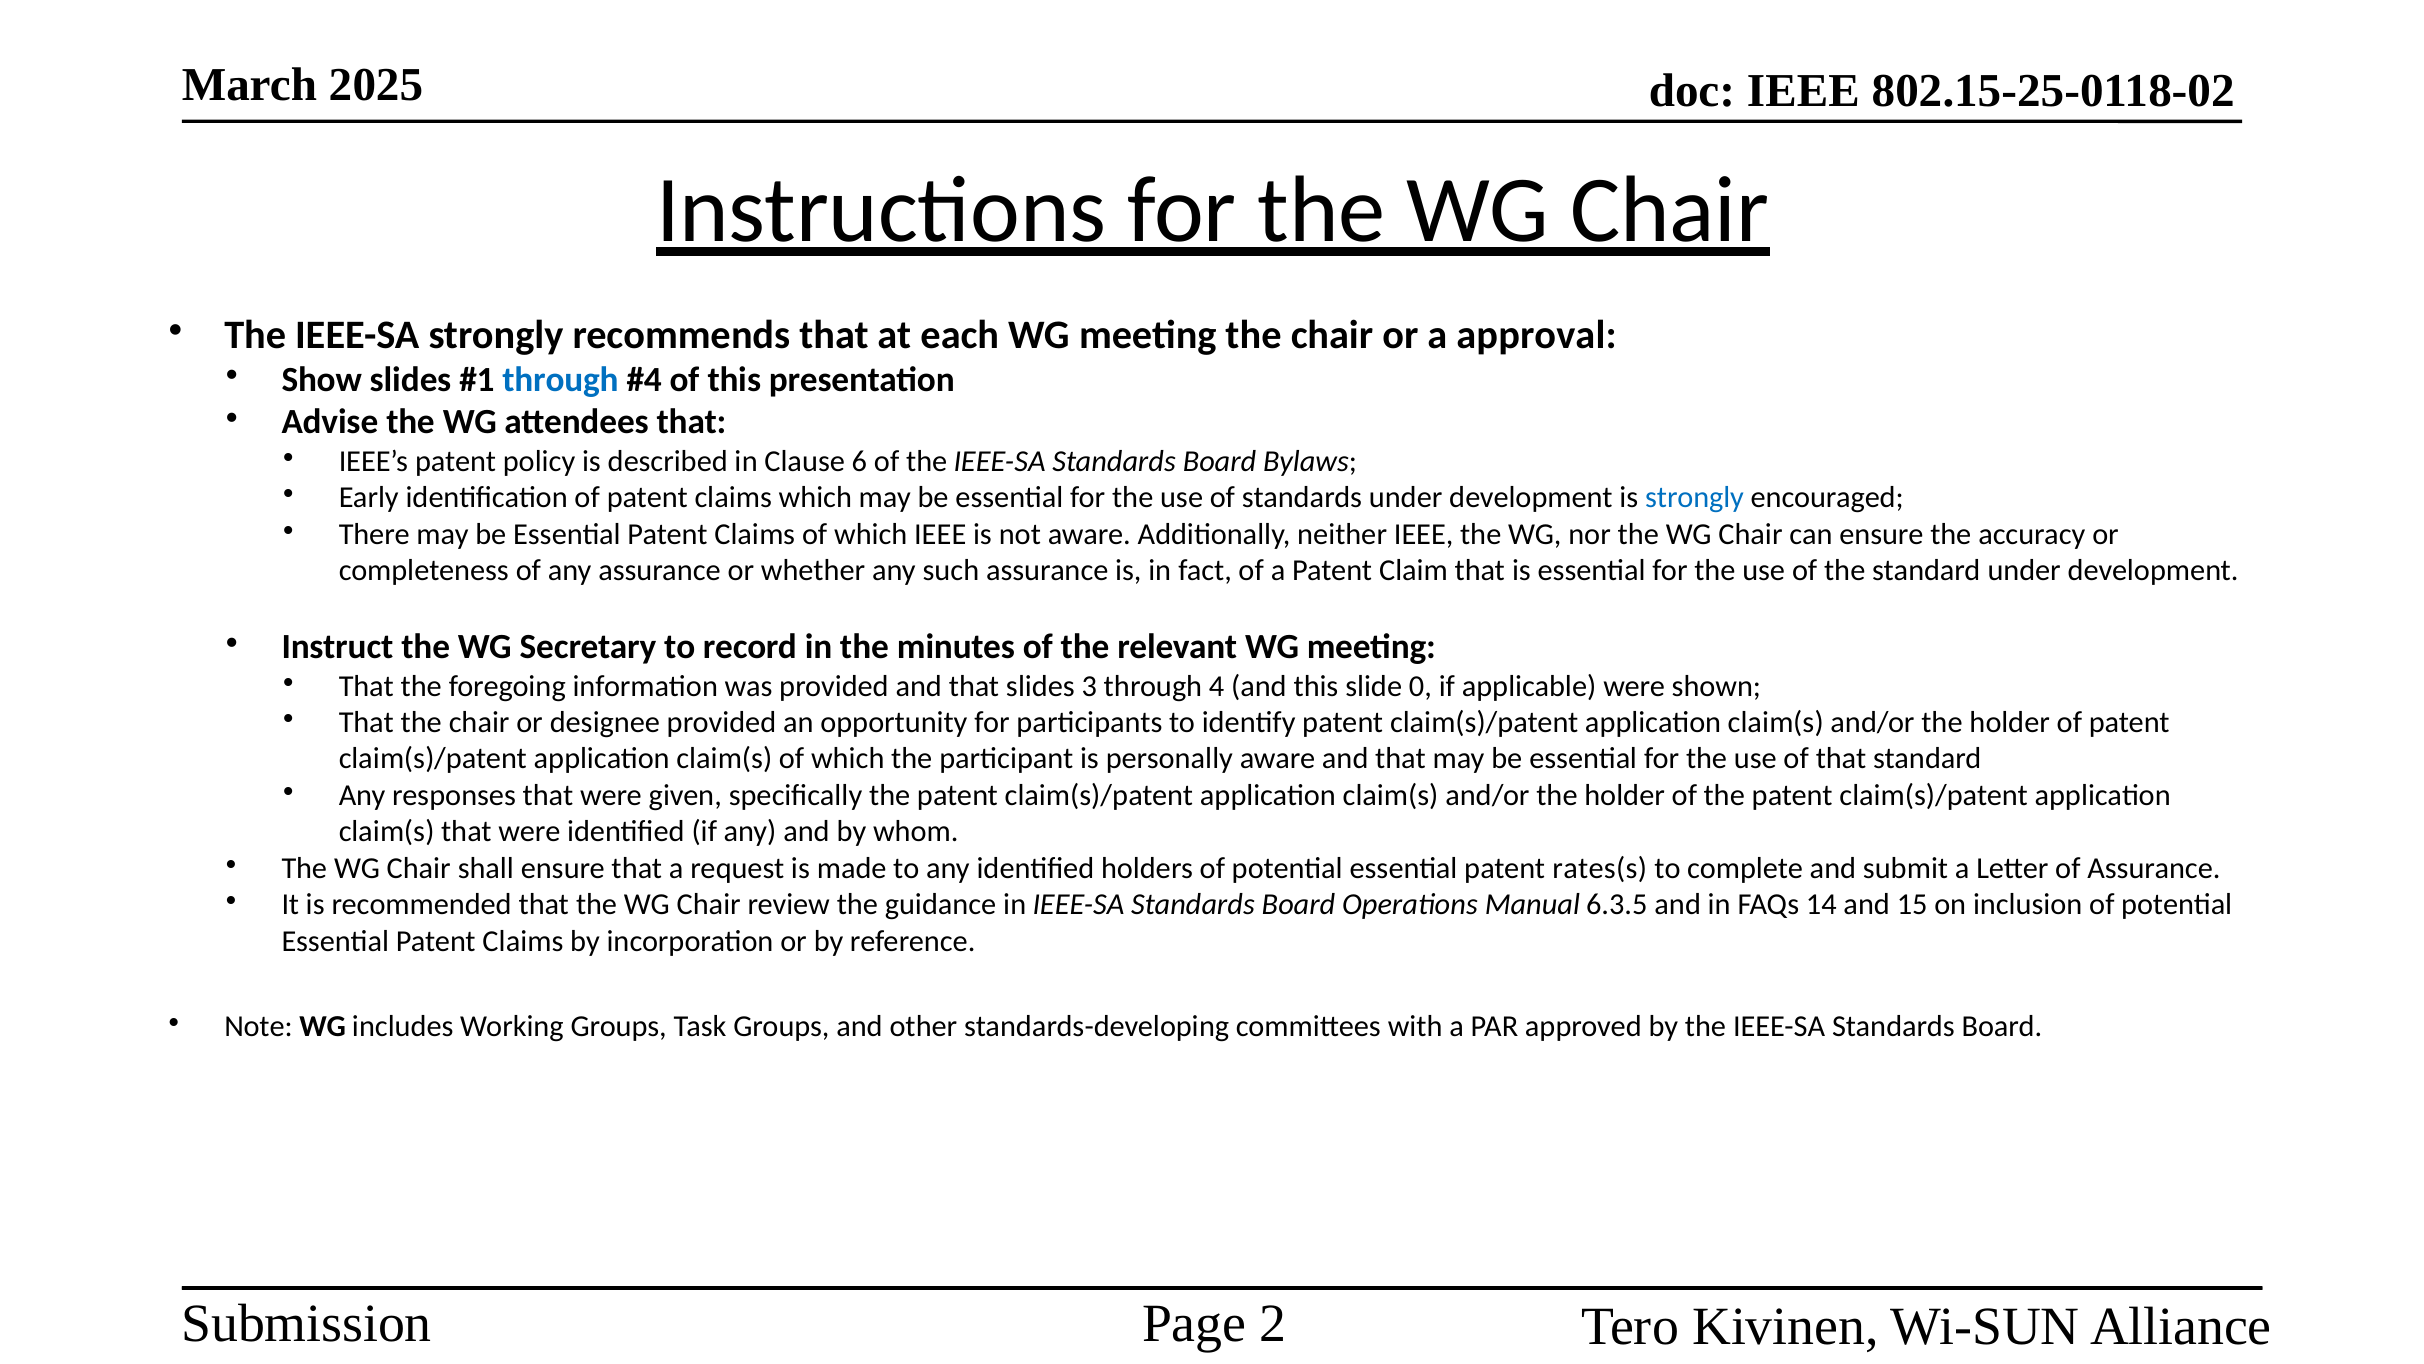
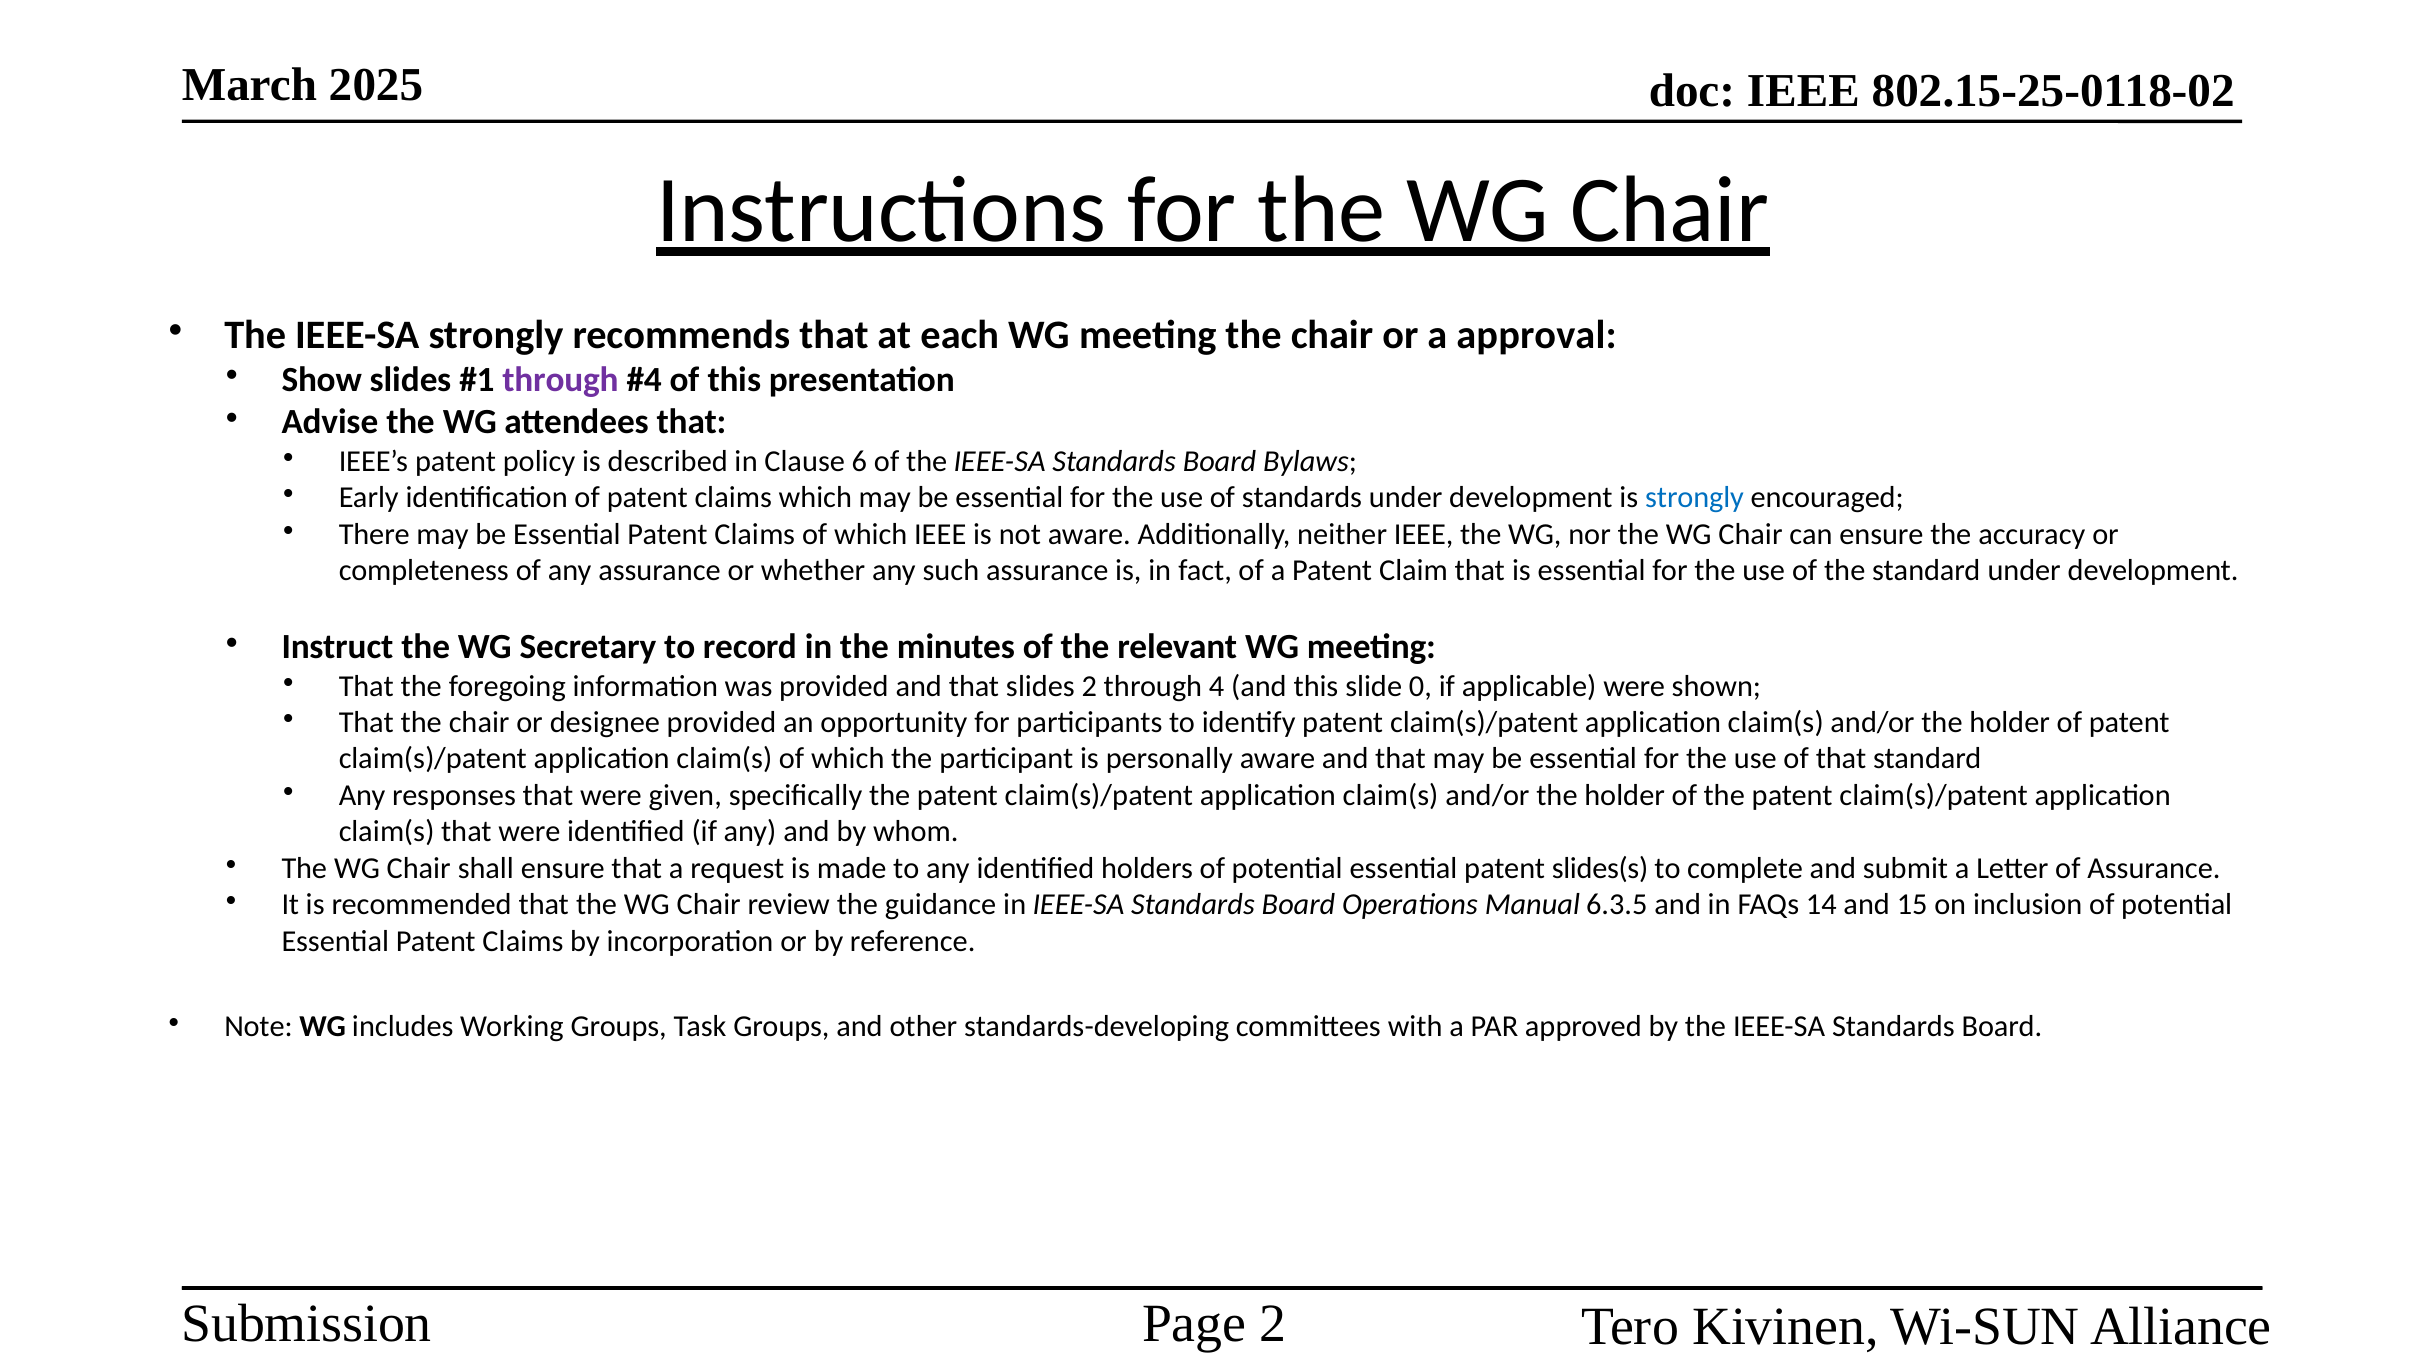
through at (561, 380) colour: blue -> purple
slides 3: 3 -> 2
rates(s: rates(s -> slides(s
